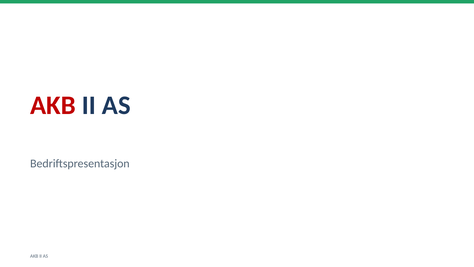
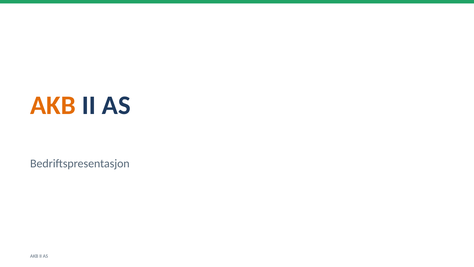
AKB at (53, 105) colour: red -> orange
